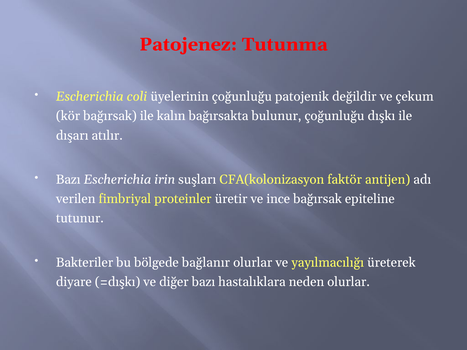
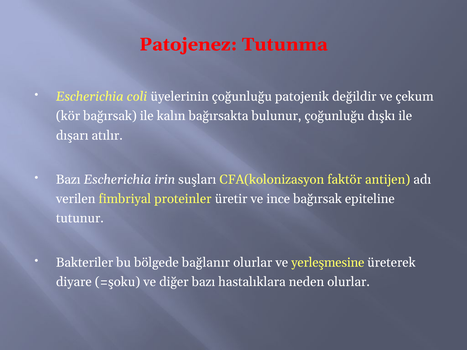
yayılmacılığı: yayılmacılığı -> yerleşmesine
=dışkı: =dışkı -> =şoku
